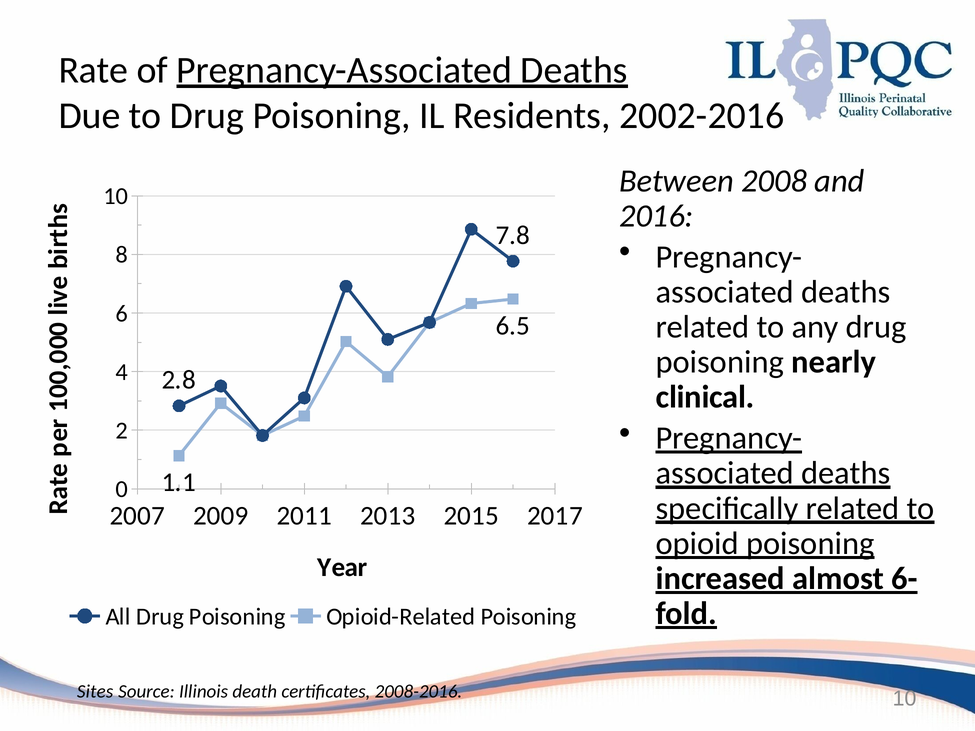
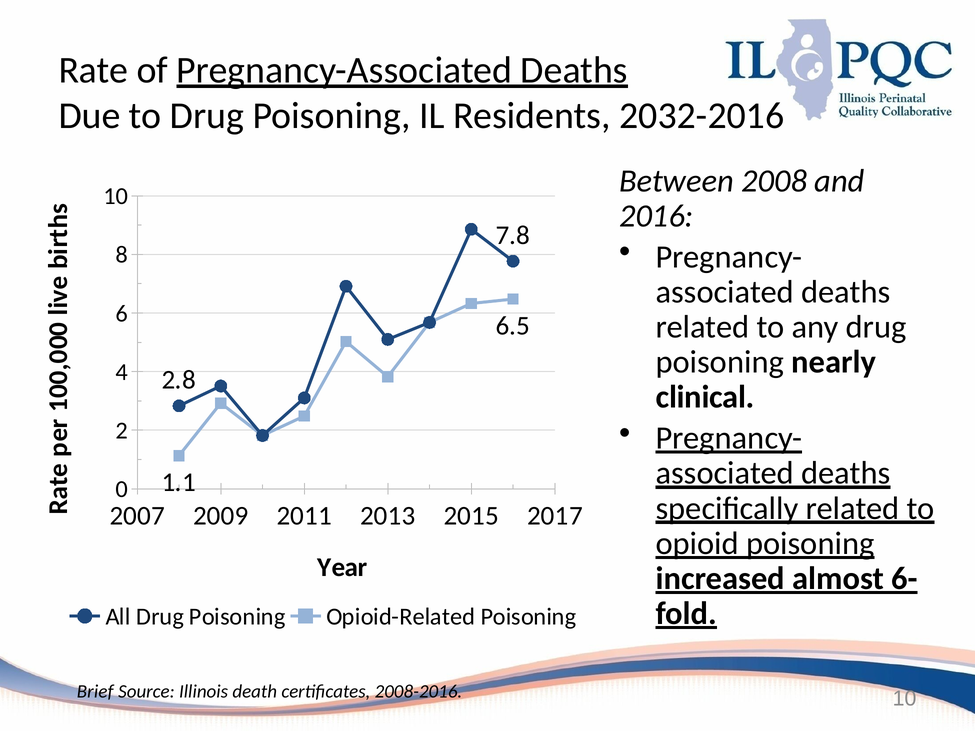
2002-2016: 2002-2016 -> 2032-2016
Sites: Sites -> Brief
